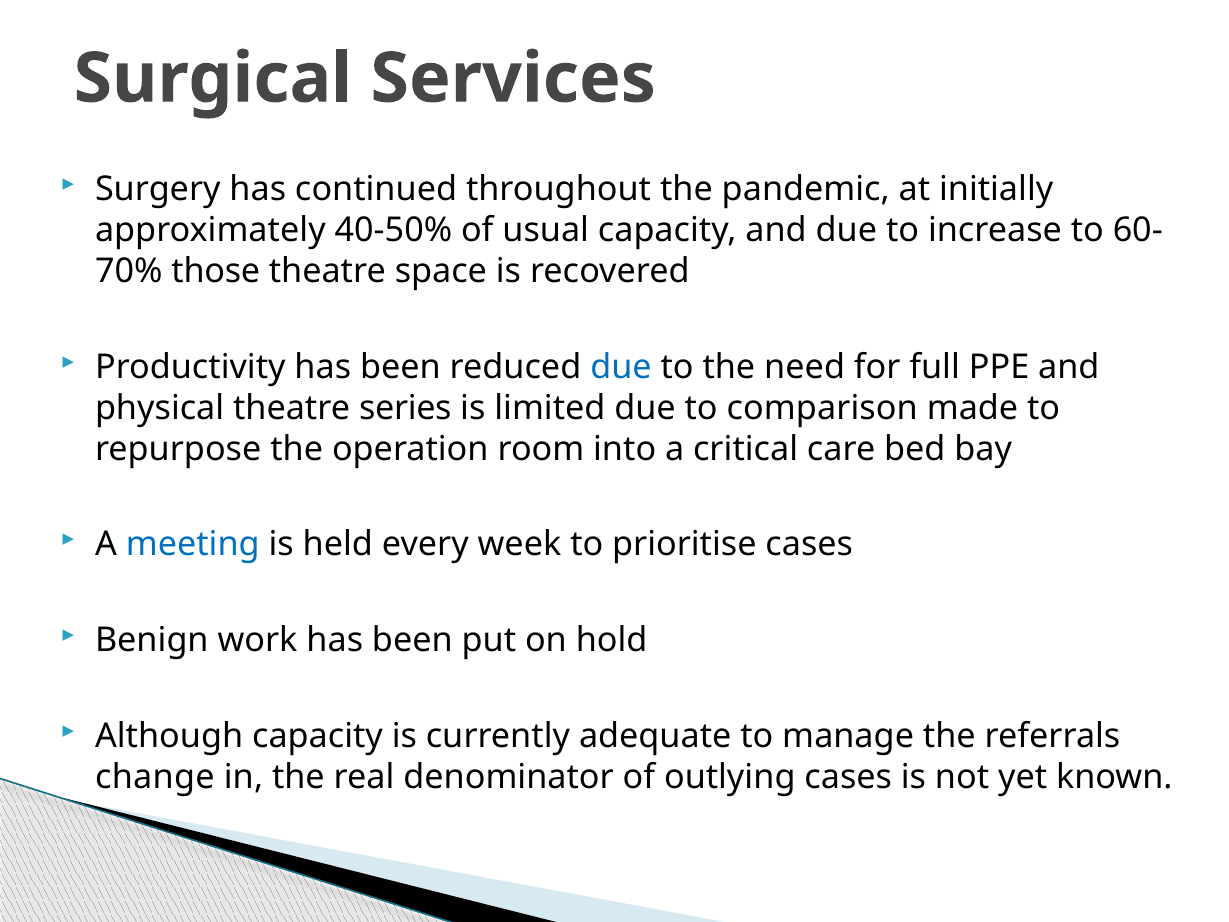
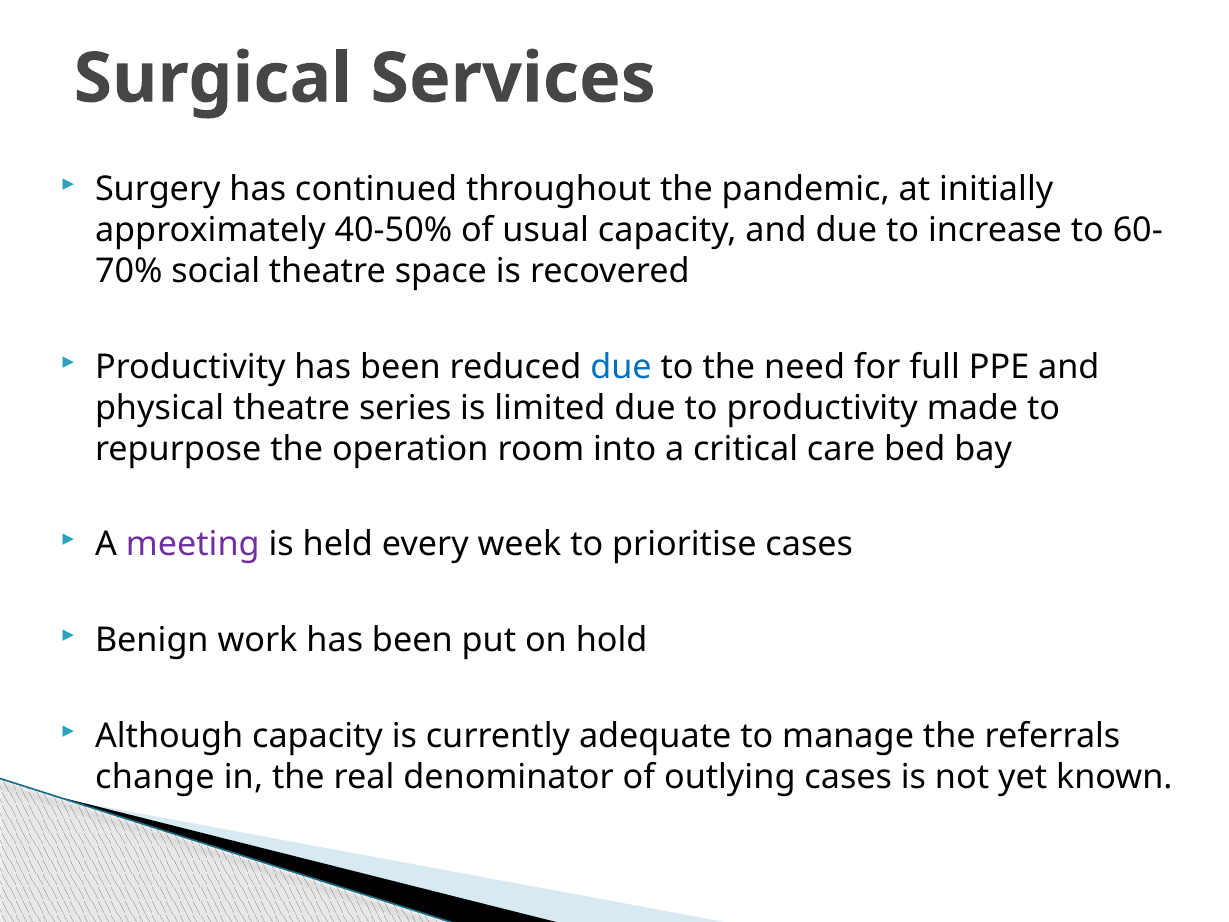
those: those -> social
to comparison: comparison -> productivity
meeting colour: blue -> purple
